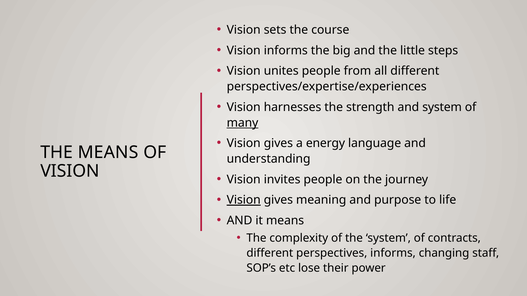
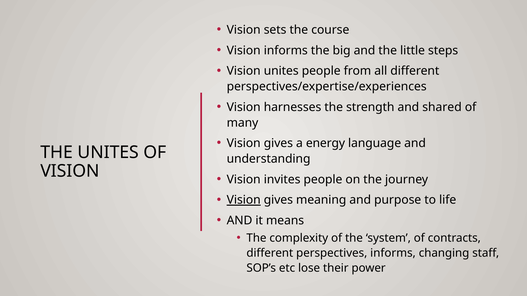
and system: system -> shared
many underline: present -> none
THE MEANS: MEANS -> UNITES
